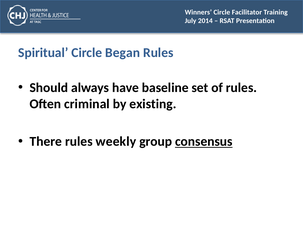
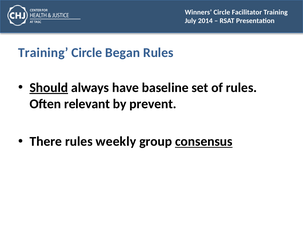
Spiritual at (43, 53): Spiritual -> Training
Should underline: none -> present
criminal: criminal -> relevant
existing: existing -> prevent
